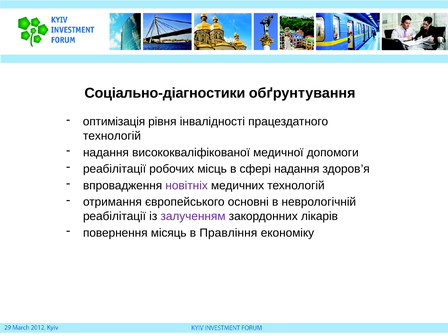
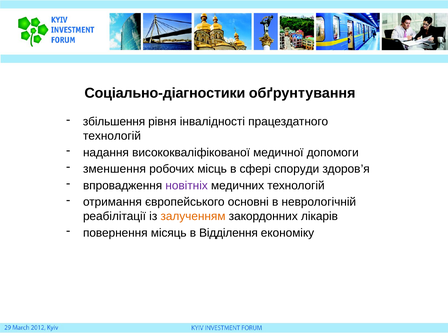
оптимізація: оптимізація -> збільшення
реабілітації at (115, 169): реабілітації -> зменшення
сфері надання: надання -> споруди
залученням colour: purple -> orange
Правління: Правління -> Відділення
